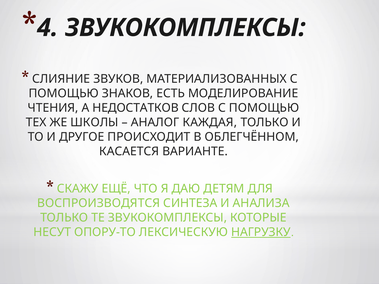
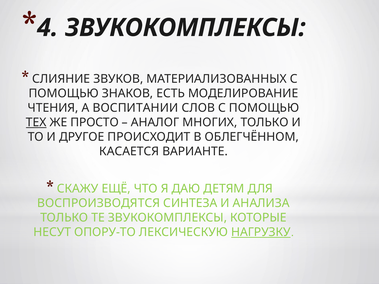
НЕДОСТАТКОВ: НЕДОСТАТКОВ -> ВОСПИТАНИИ
ТЕХ underline: none -> present
ШКОЛЫ: ШКОЛЫ -> ПРОСТО
КАЖДАЯ: КАЖДАЯ -> МНОГИХ
